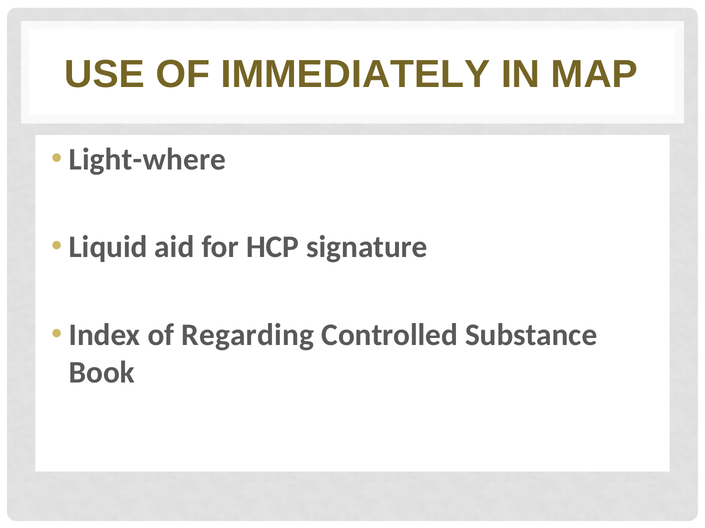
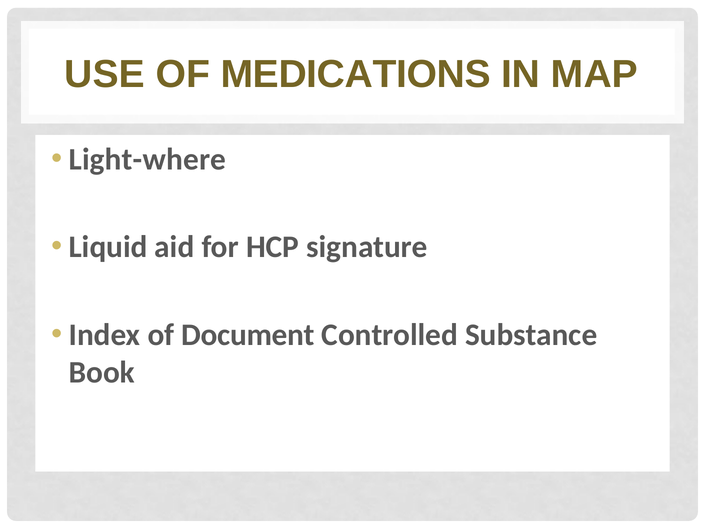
IMMEDIATELY: IMMEDIATELY -> MEDICATIONS
Regarding: Regarding -> Document
